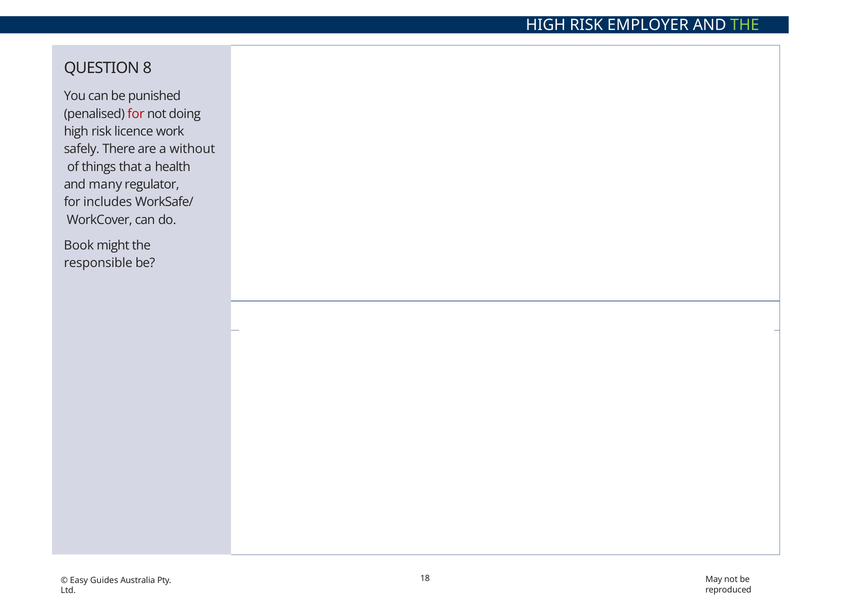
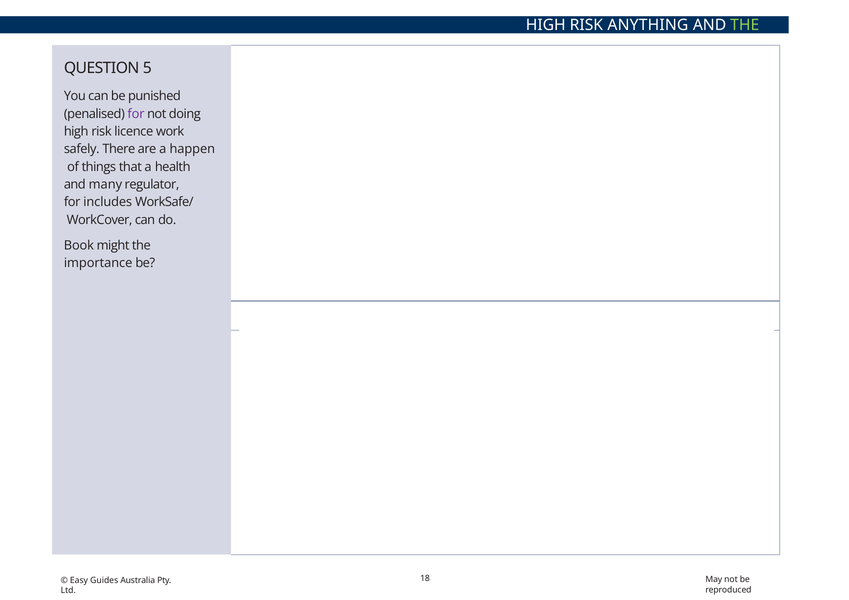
EMPLOYER: EMPLOYER -> ANYTHING
8: 8 -> 5
for at (136, 114) colour: red -> purple
without: without -> happen
responsible: responsible -> importance
